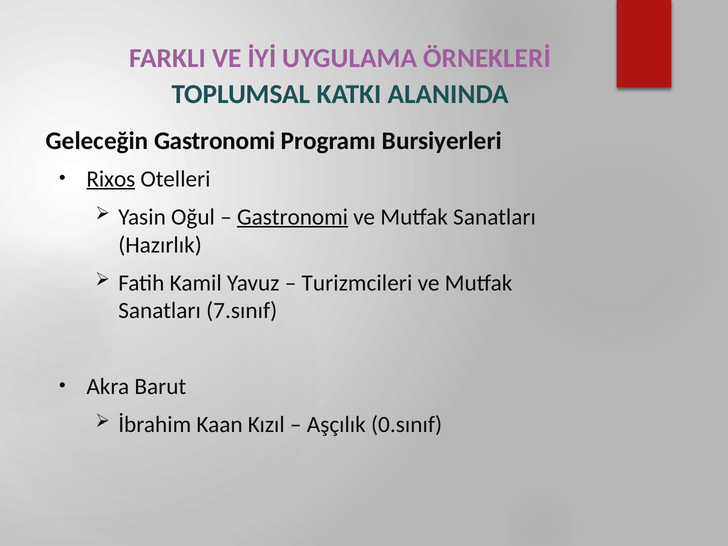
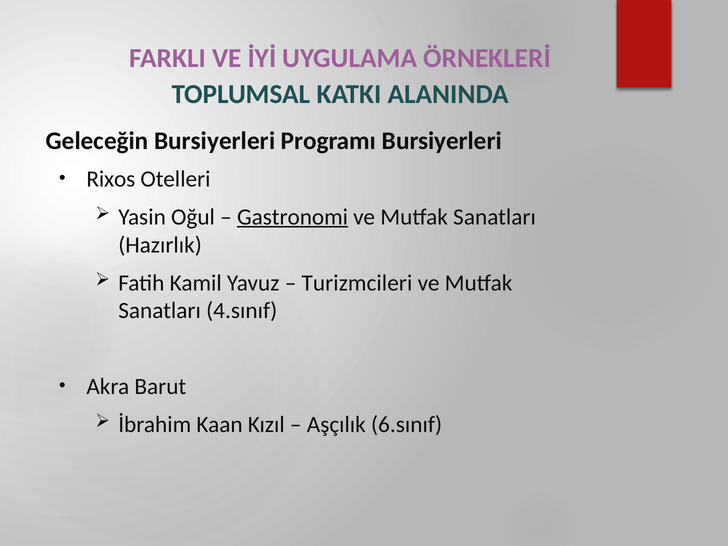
Geleceğin Gastronomi: Gastronomi -> Bursiyerleri
Rixos underline: present -> none
7.sınıf: 7.sınıf -> 4.sınıf
0.sınıf: 0.sınıf -> 6.sınıf
